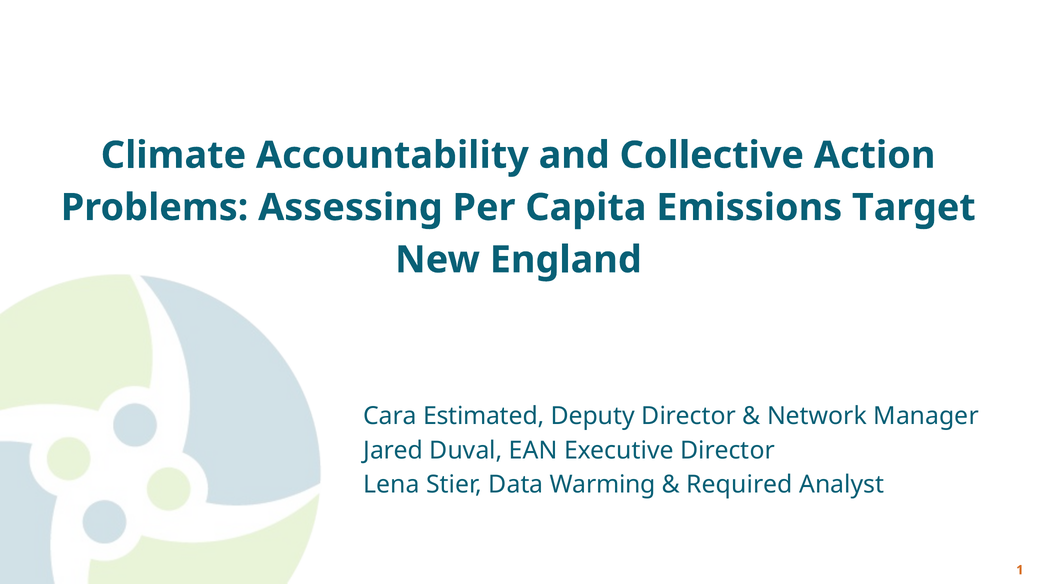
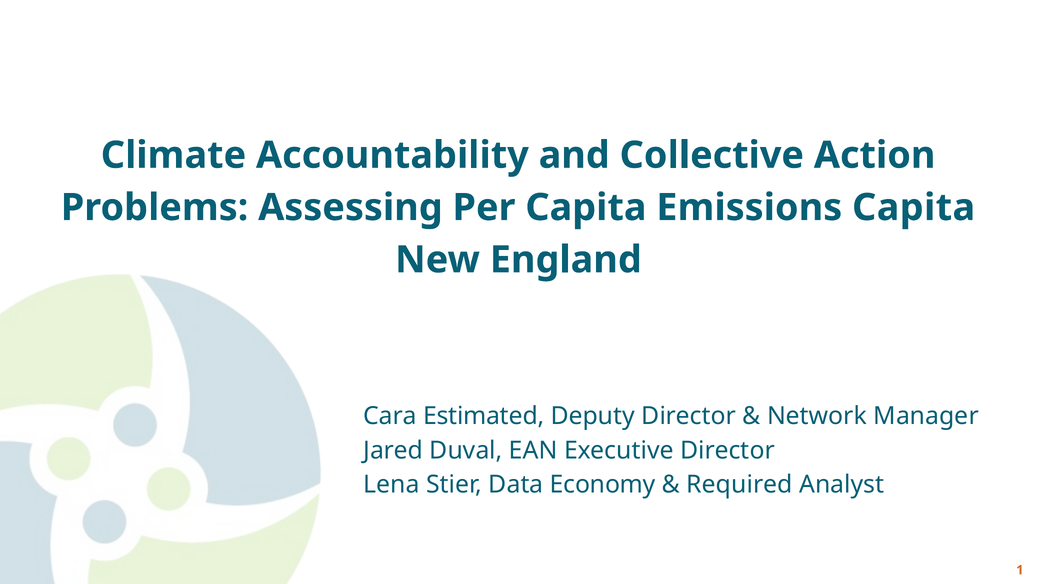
Emissions Target: Target -> Capita
Warming: Warming -> Economy
